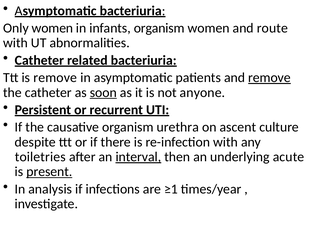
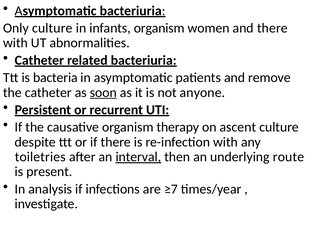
Only women: women -> culture
and route: route -> there
is remove: remove -> bacteria
remove at (269, 78) underline: present -> none
urethra: urethra -> therapy
acute: acute -> route
present underline: present -> none
≥1: ≥1 -> ≥7
